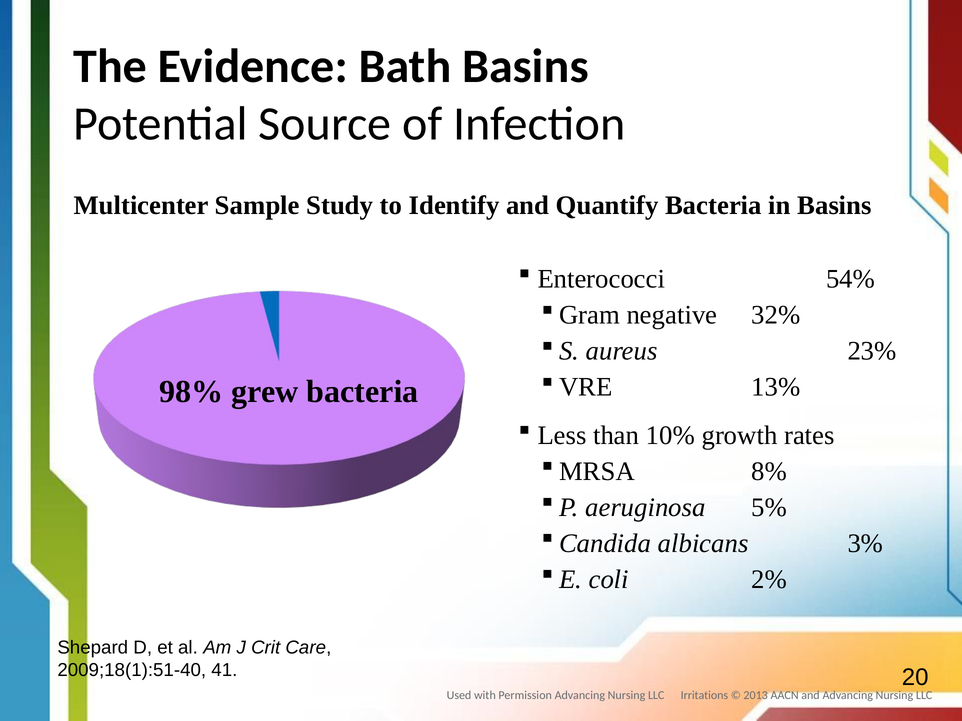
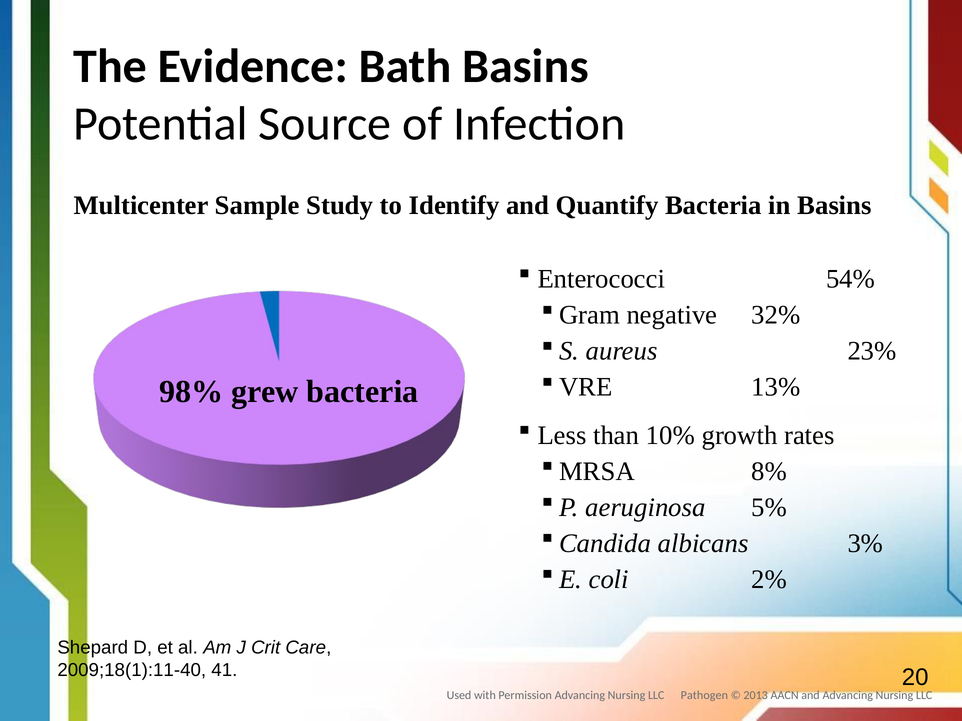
2009;18(1):51-40: 2009;18(1):51-40 -> 2009;18(1):11-40
Irritations: Irritations -> Pathogen
